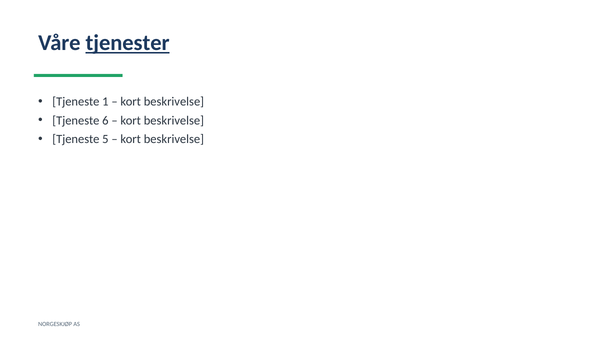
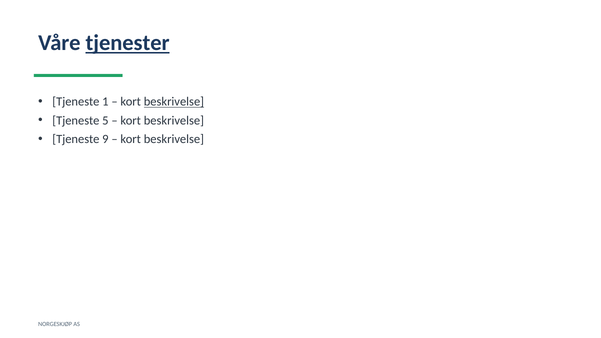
beskrivelse at (174, 102) underline: none -> present
6: 6 -> 5
5: 5 -> 9
